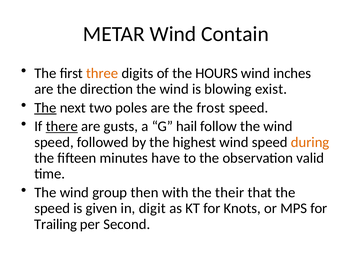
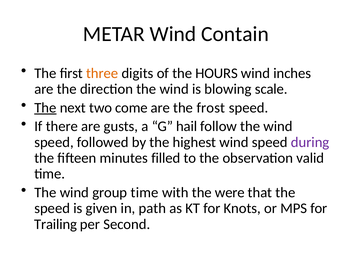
exist: exist -> scale
poles: poles -> come
there underline: present -> none
during colour: orange -> purple
have: have -> filled
group then: then -> time
their: their -> were
digit: digit -> path
